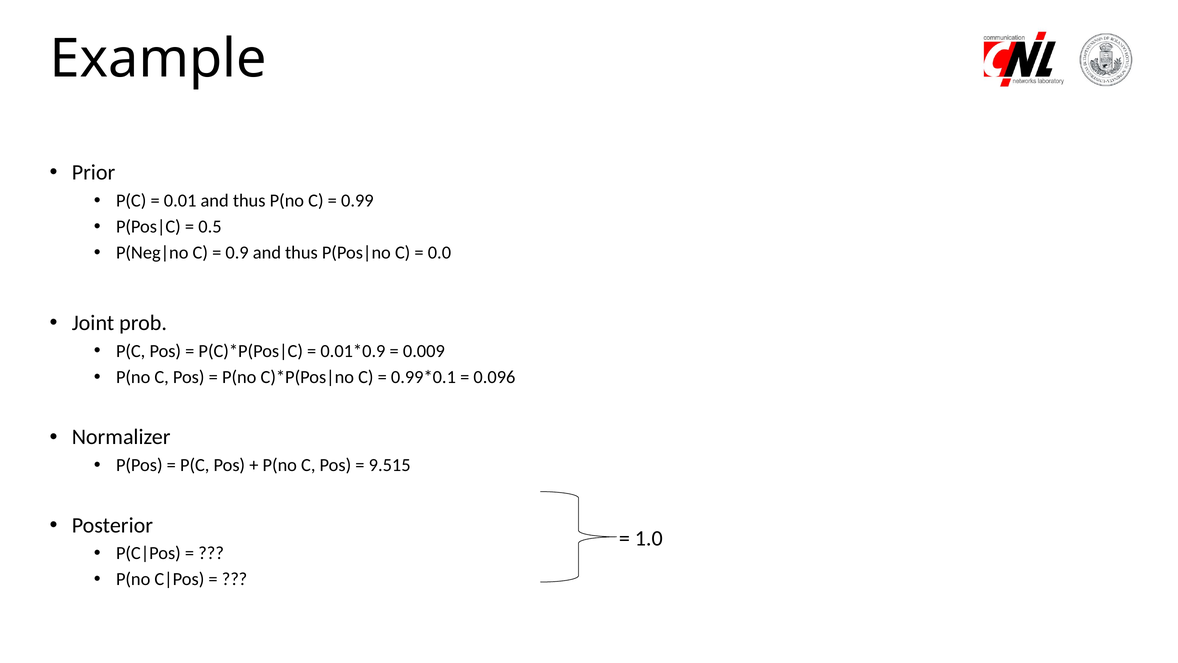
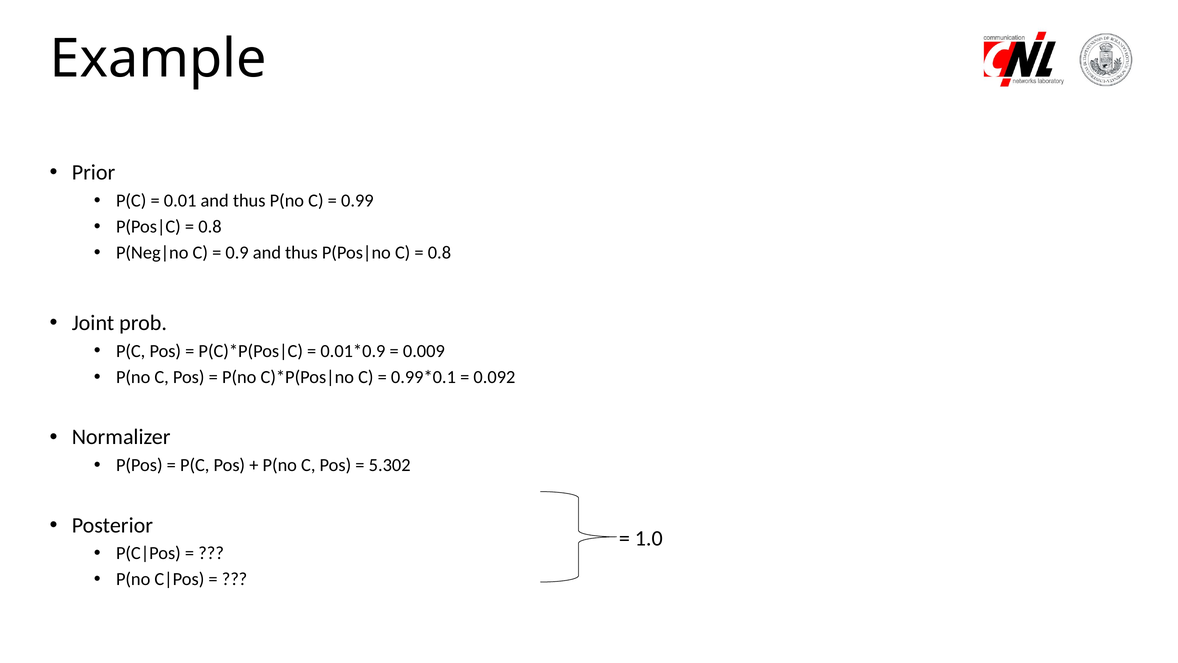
0.5 at (210, 226): 0.5 -> 0.8
0.0 at (439, 253): 0.0 -> 0.8
0.096: 0.096 -> 0.092
9.515: 9.515 -> 5.302
